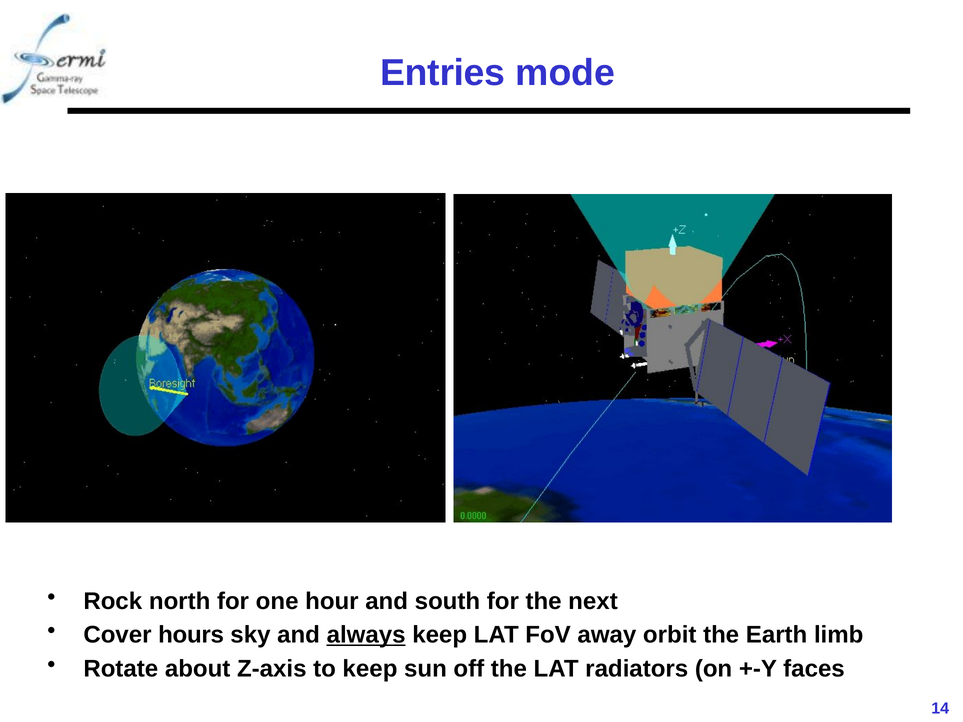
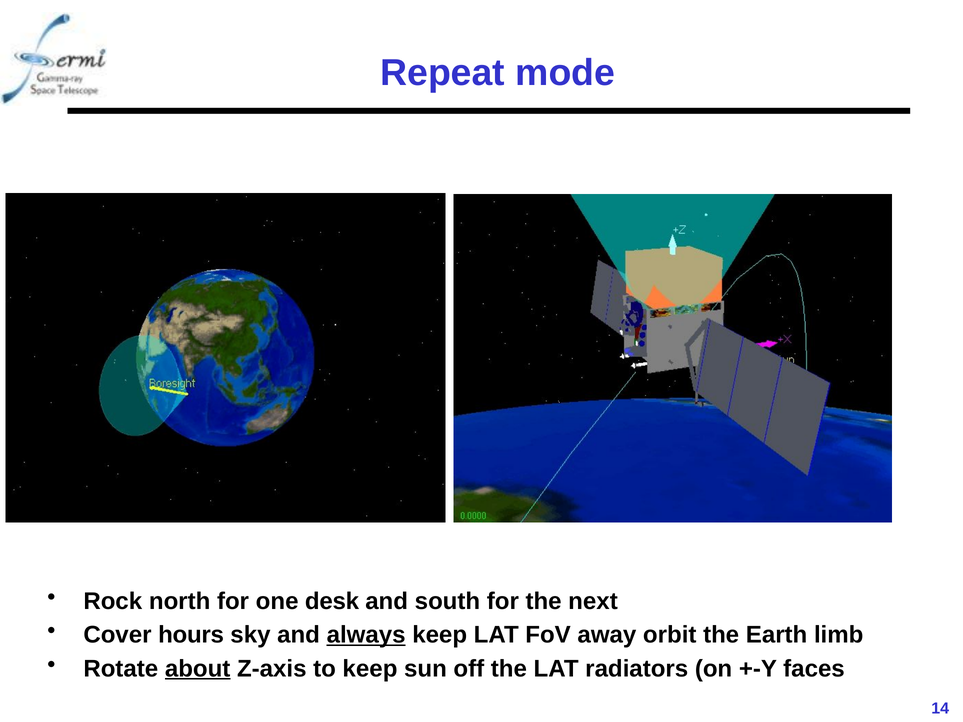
Entries: Entries -> Repeat
hour: hour -> desk
about underline: none -> present
